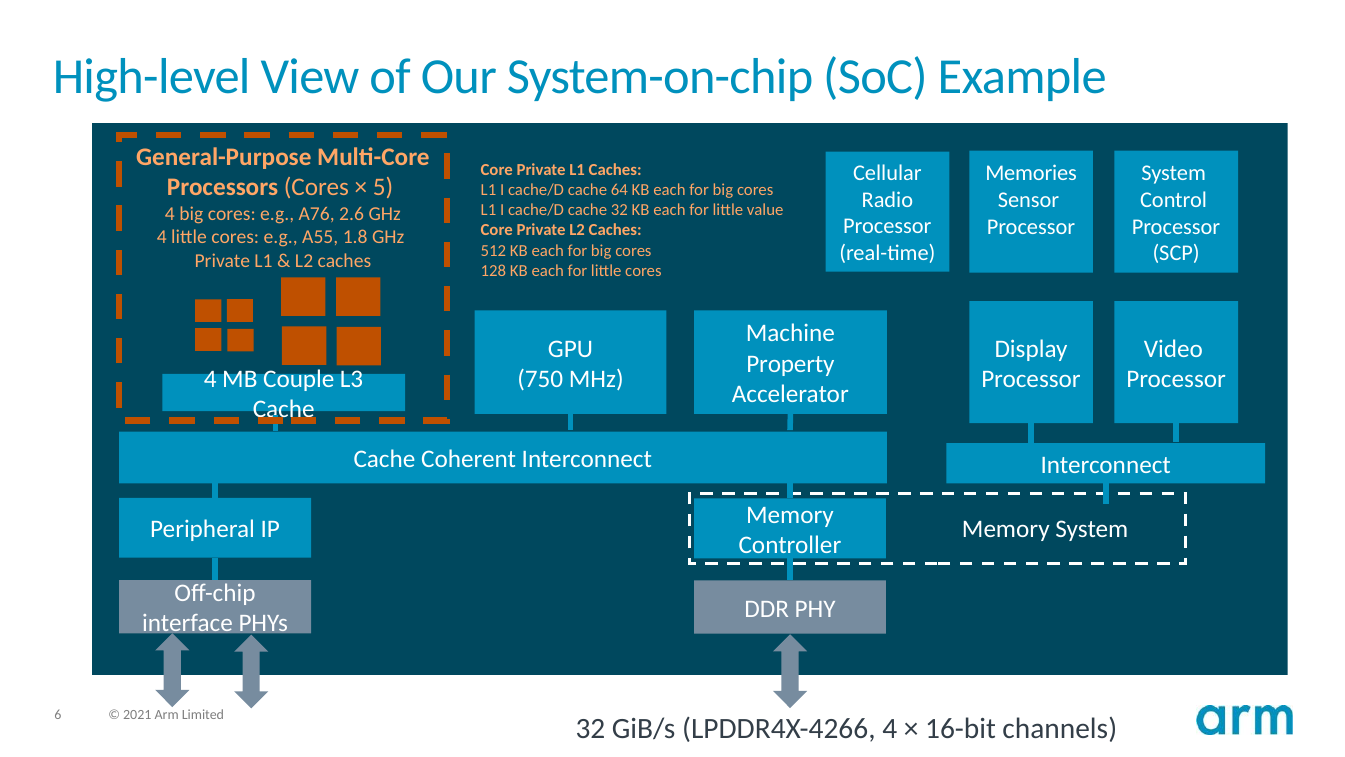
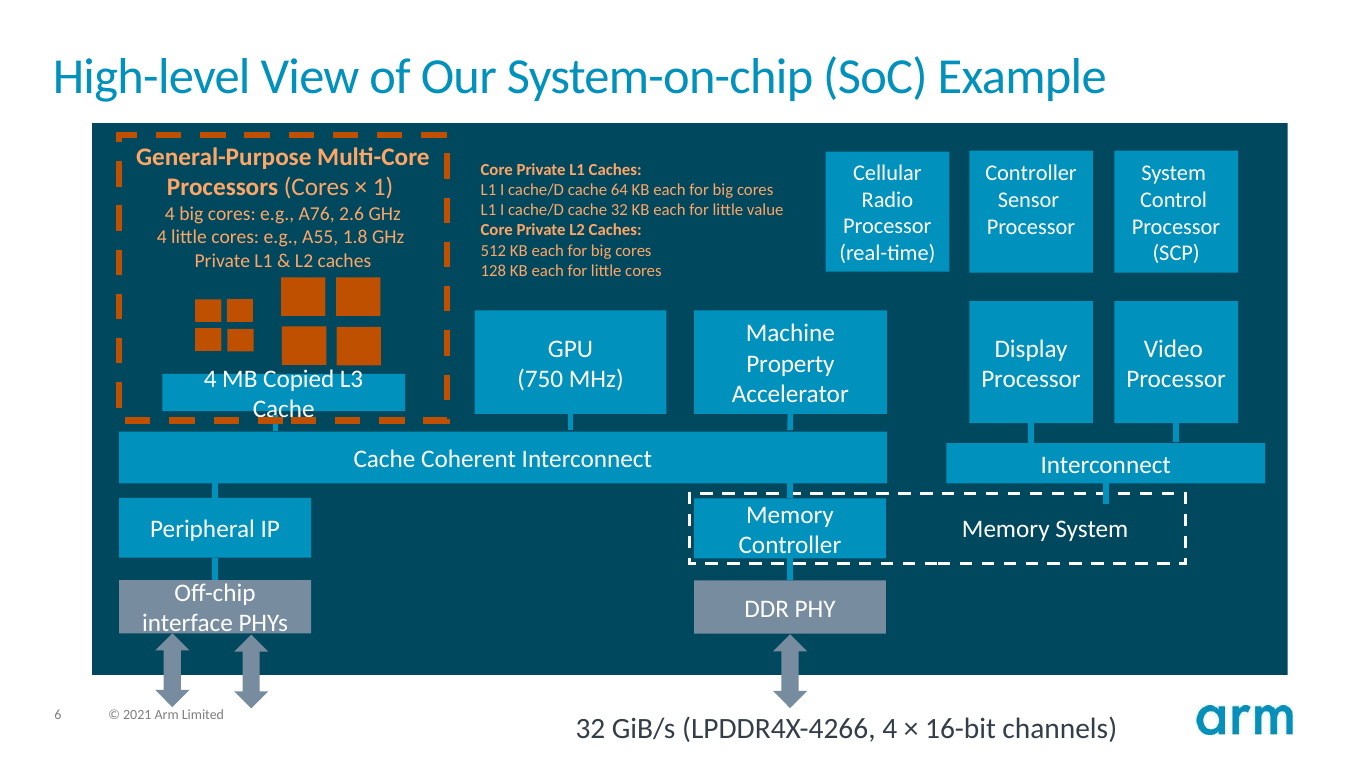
Memories at (1031, 173): Memories -> Controller
5: 5 -> 1
Couple: Couple -> Copied
